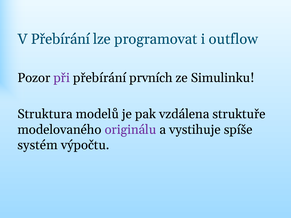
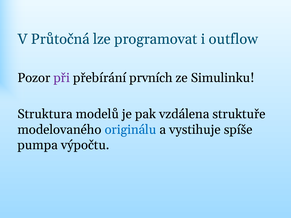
V Přebírání: Přebírání -> Průtočná
originálu colour: purple -> blue
systém: systém -> pumpa
